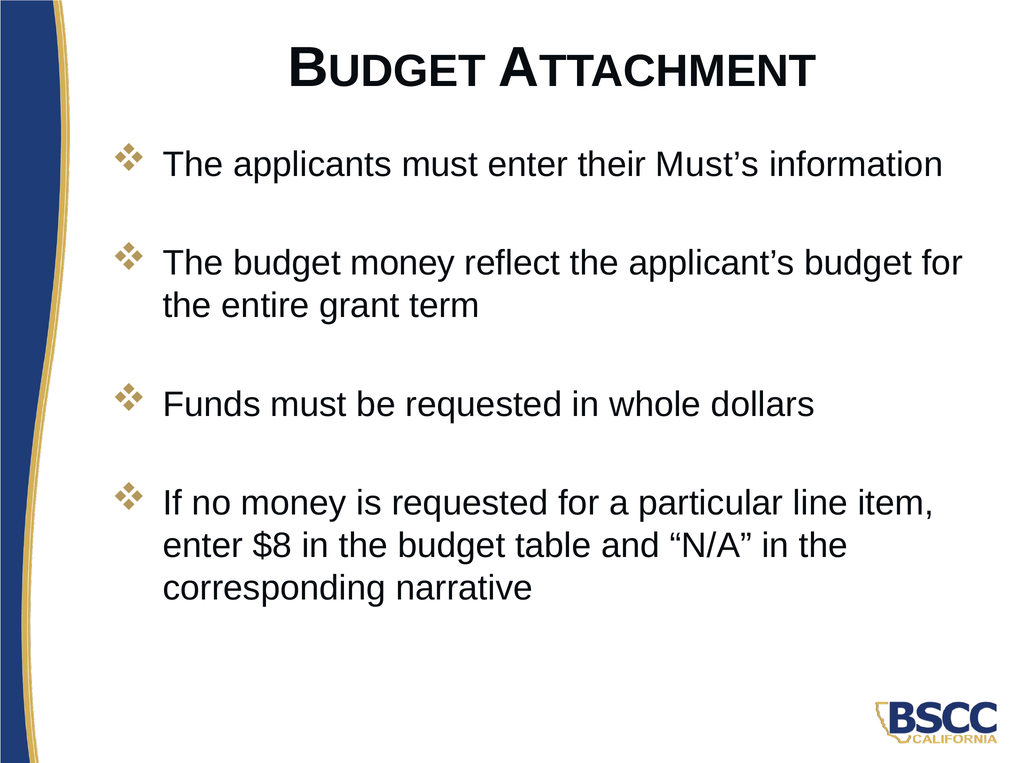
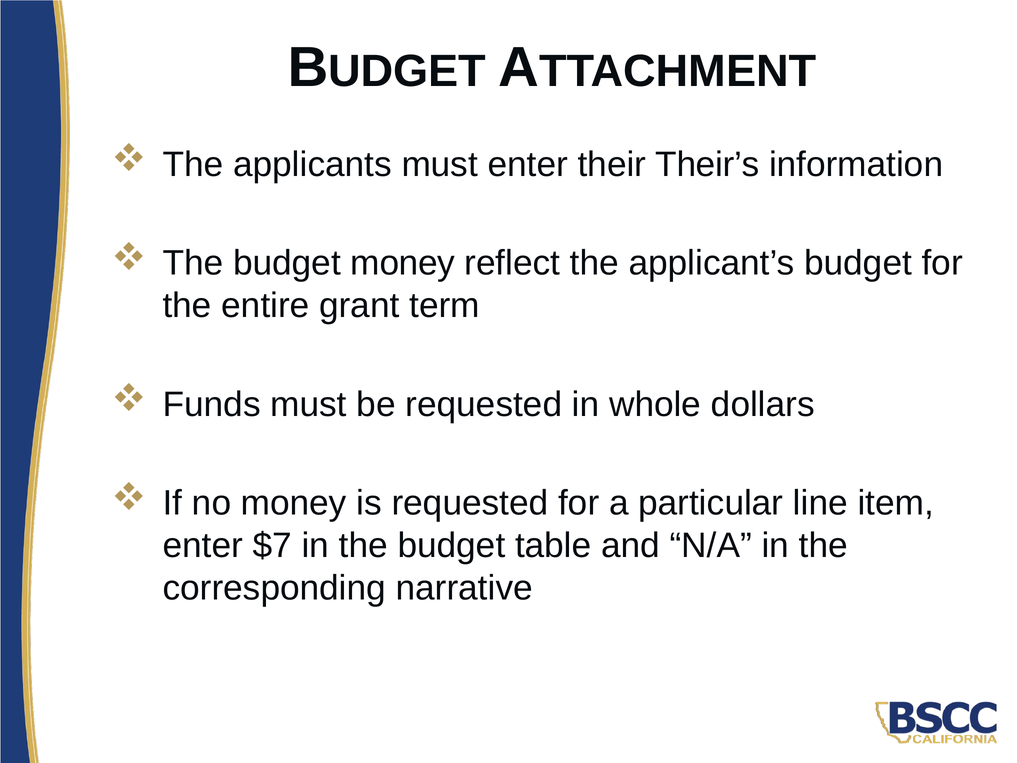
Must’s: Must’s -> Their’s
$8: $8 -> $7
